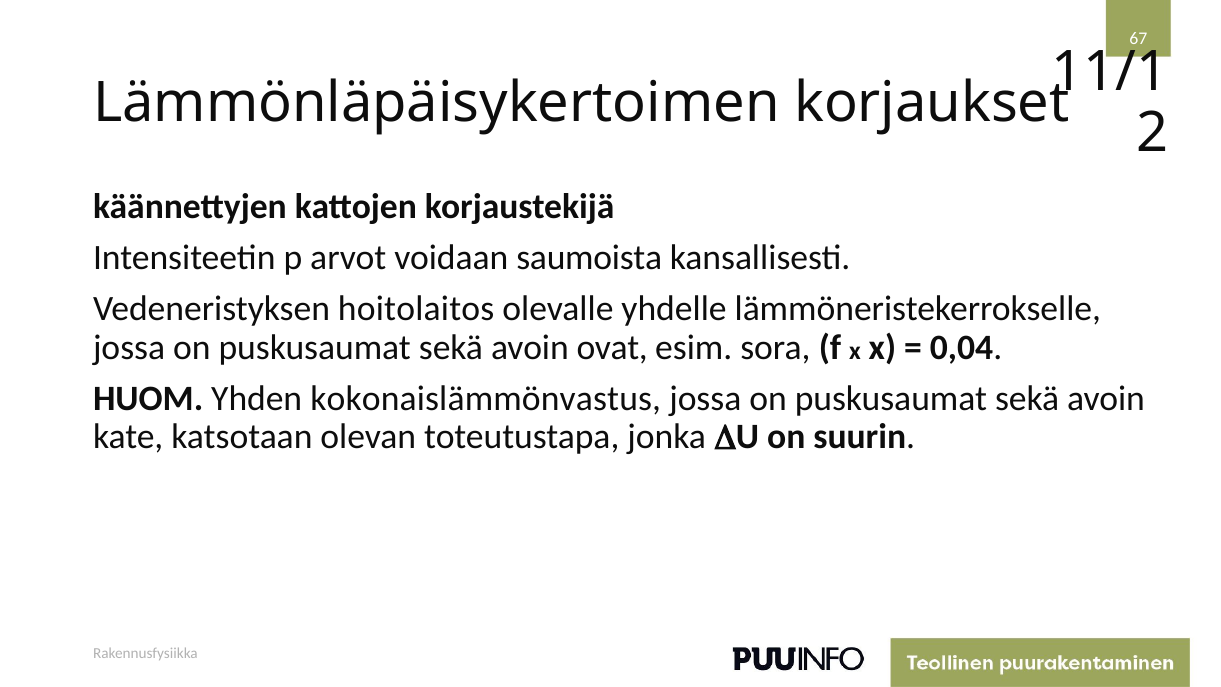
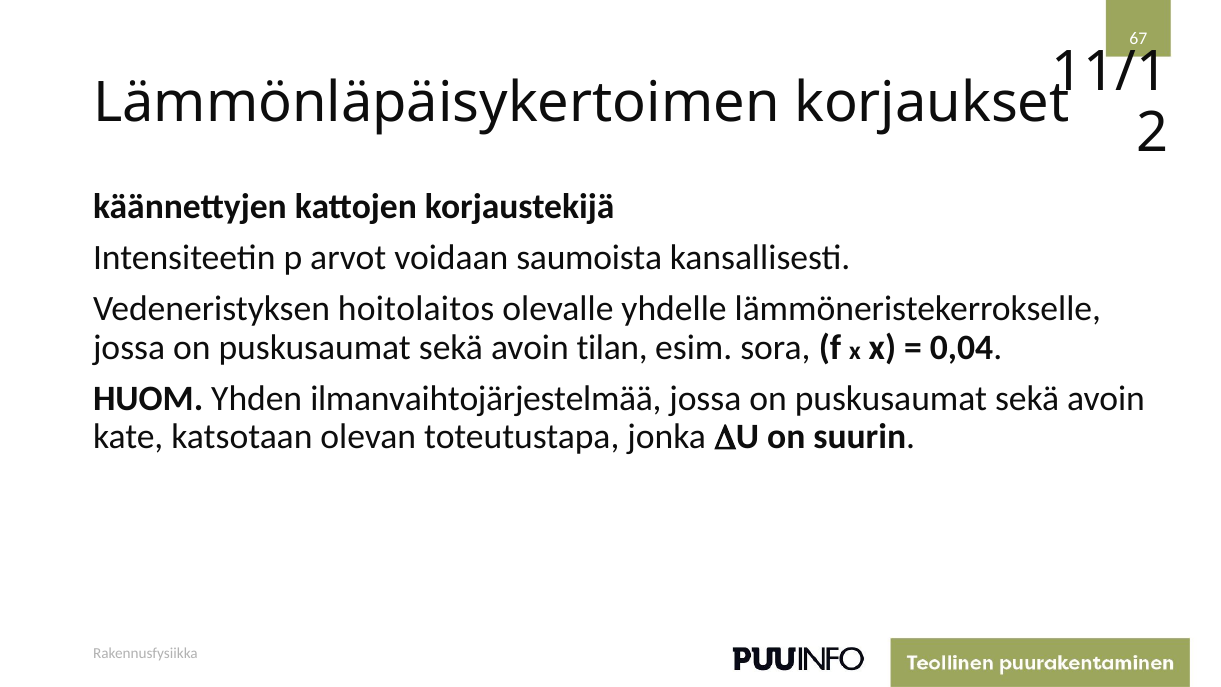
ovat: ovat -> tilan
kokonaislämmönvastus: kokonaislämmönvastus -> ilmanvaihtojärjestelmää
